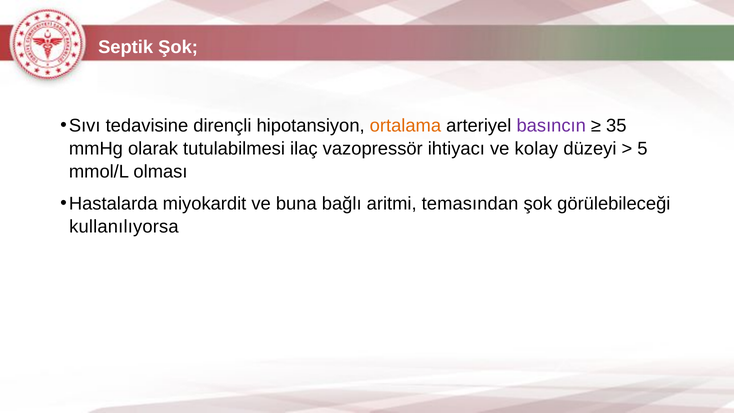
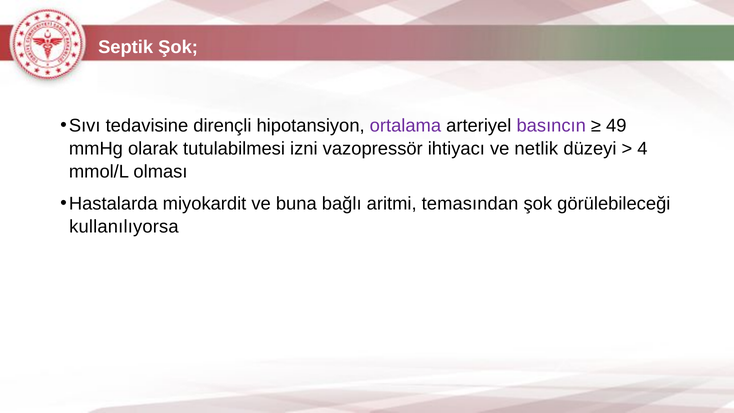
ortalama colour: orange -> purple
35: 35 -> 49
ilaç: ilaç -> izni
kolay: kolay -> netlik
5: 5 -> 4
